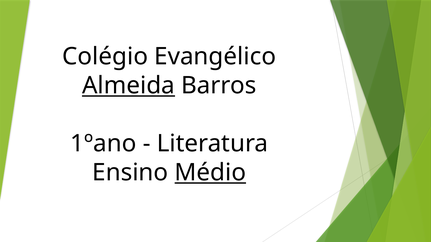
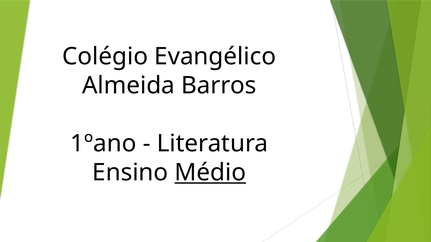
Almeida underline: present -> none
